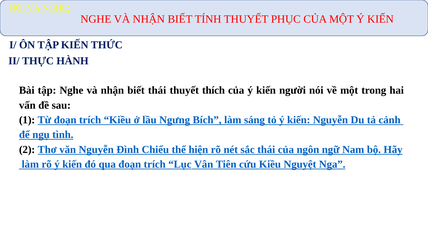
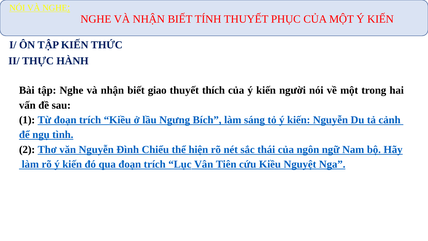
biết thái: thái -> giao
